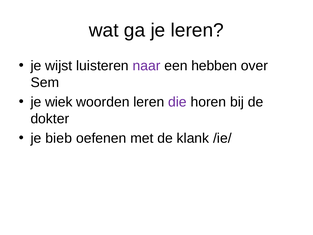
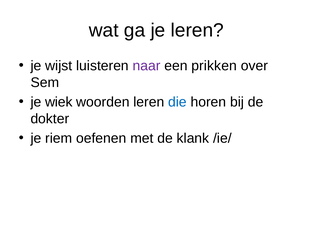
hebben: hebben -> prikken
die colour: purple -> blue
bieb: bieb -> riem
